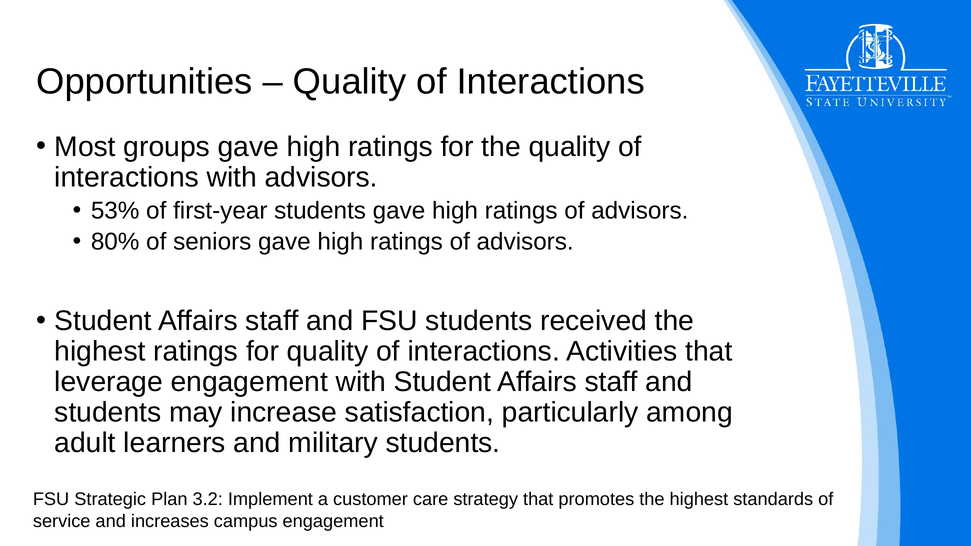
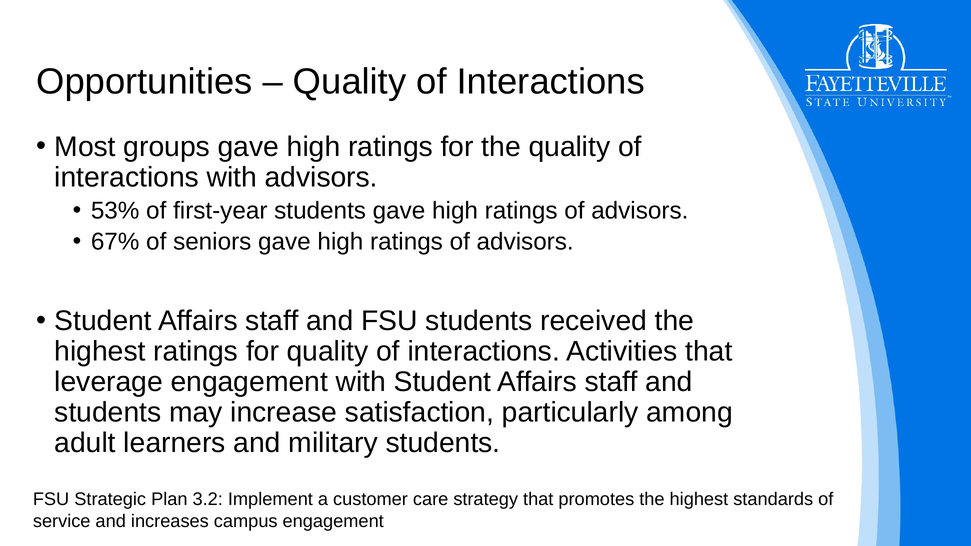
80%: 80% -> 67%
